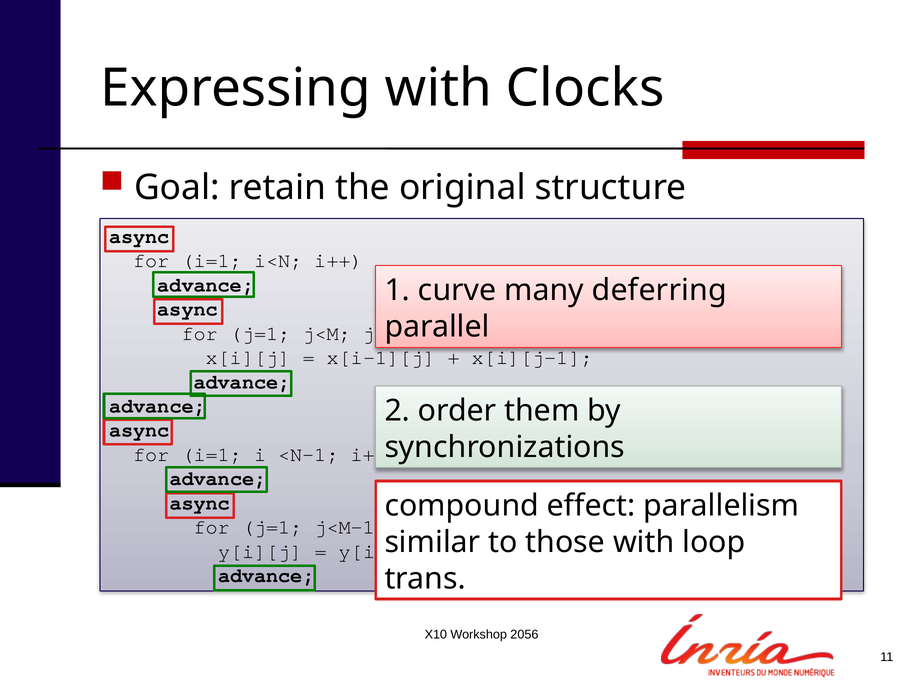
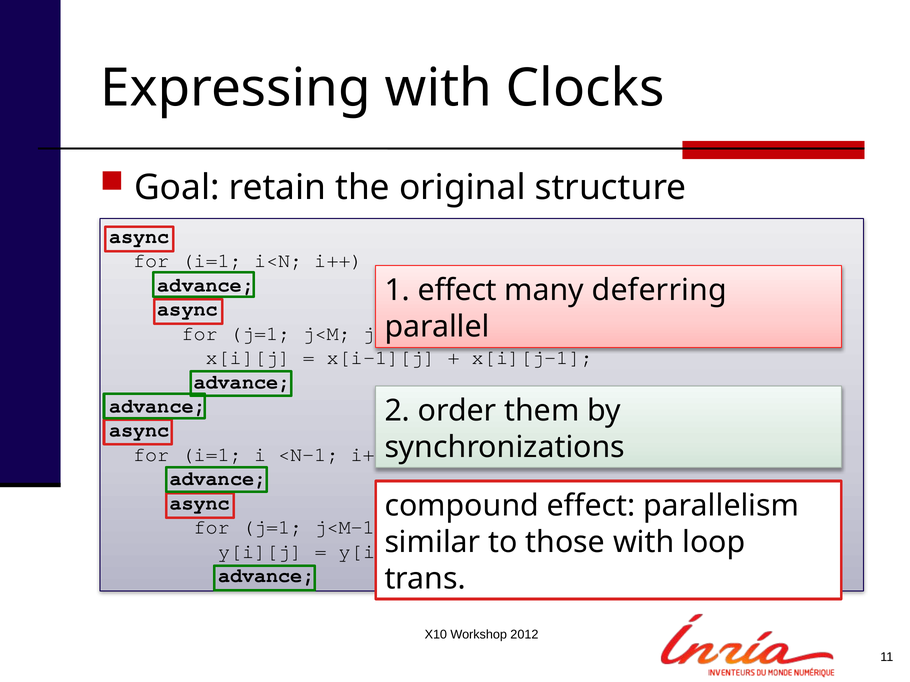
1 curve: curve -> effect
2056: 2056 -> 2012
